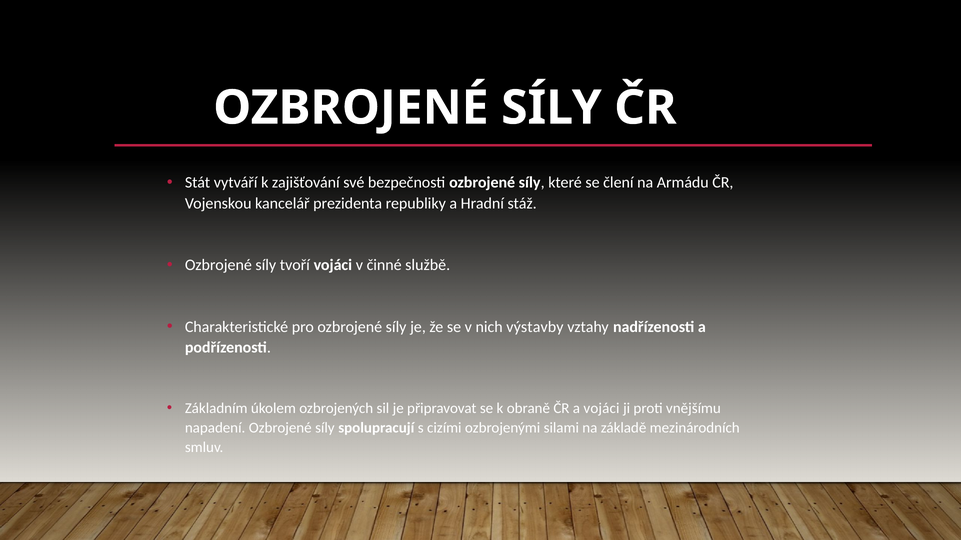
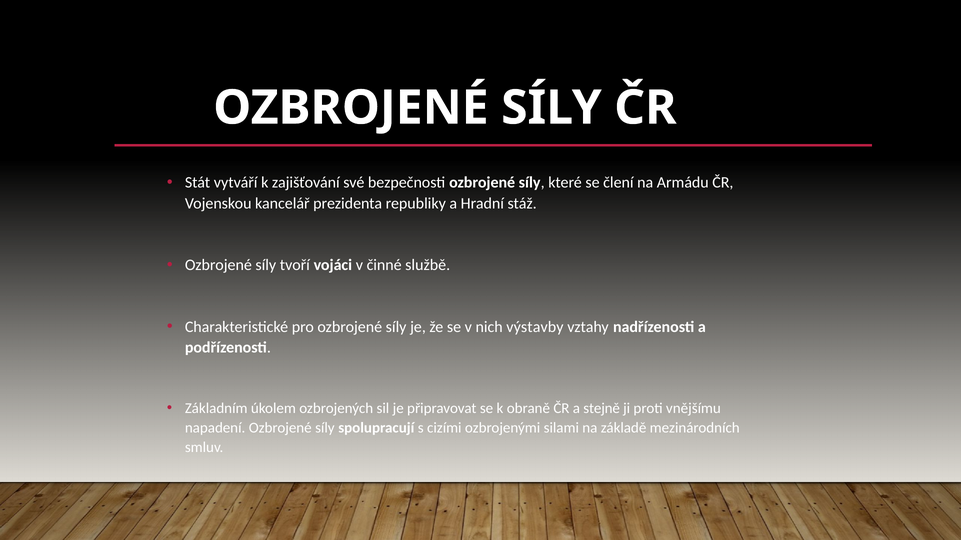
a vojáci: vojáci -> stejně
